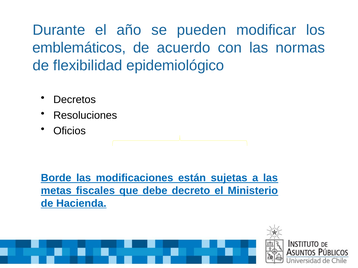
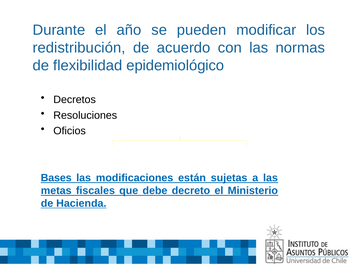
emblemáticos: emblemáticos -> redistribución
Borde: Borde -> Bases
